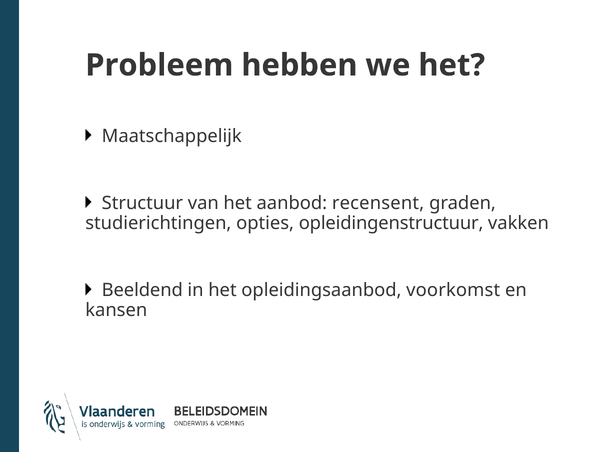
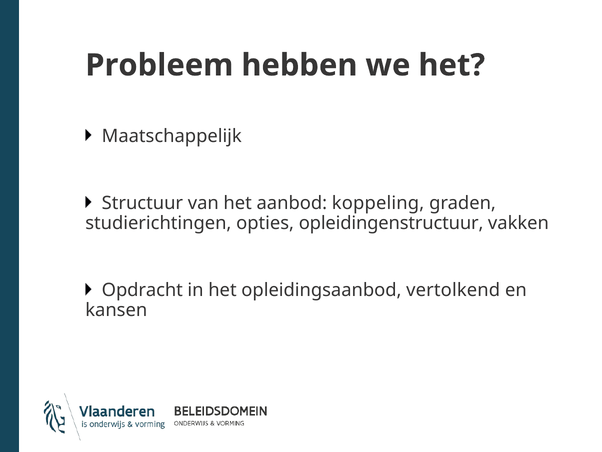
recensent: recensent -> koppeling
Beeldend: Beeldend -> Opdracht
voorkomst: voorkomst -> vertolkend
